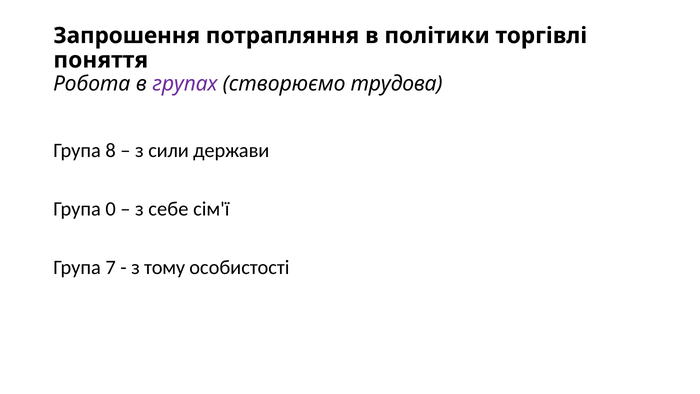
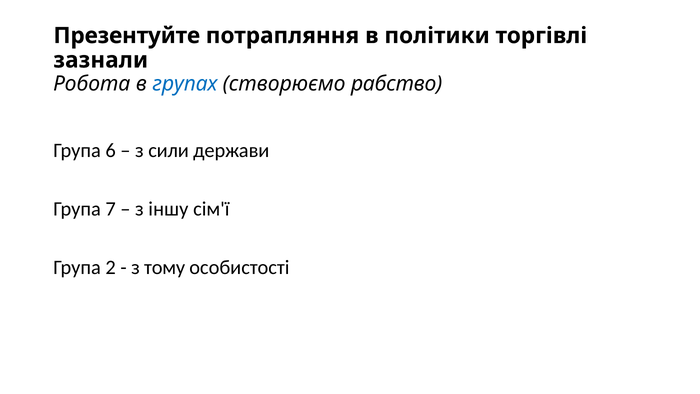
Запрошення: Запрошення -> Презентуйте
поняття: поняття -> зазнали
групах colour: purple -> blue
трудова: трудова -> рабство
8: 8 -> 6
0: 0 -> 7
себе: себе -> іншу
7: 7 -> 2
